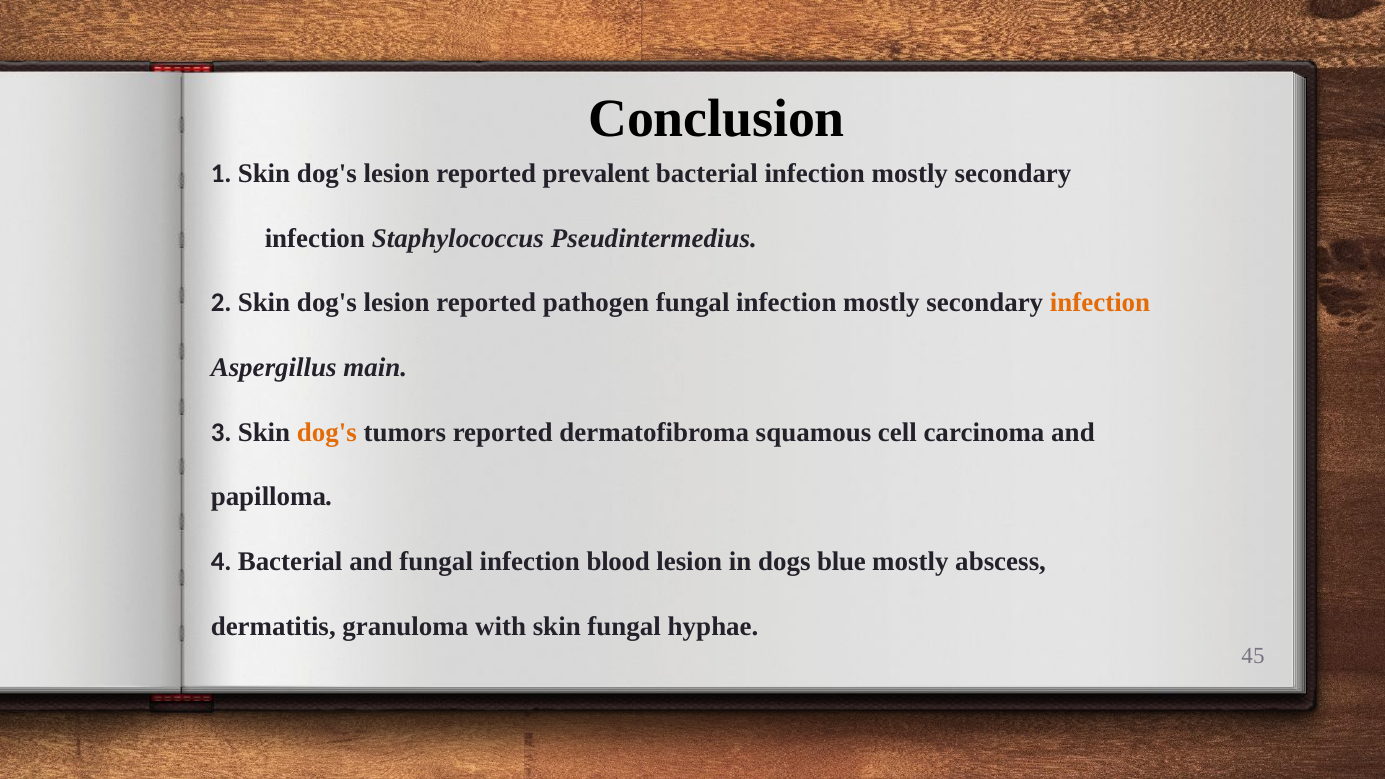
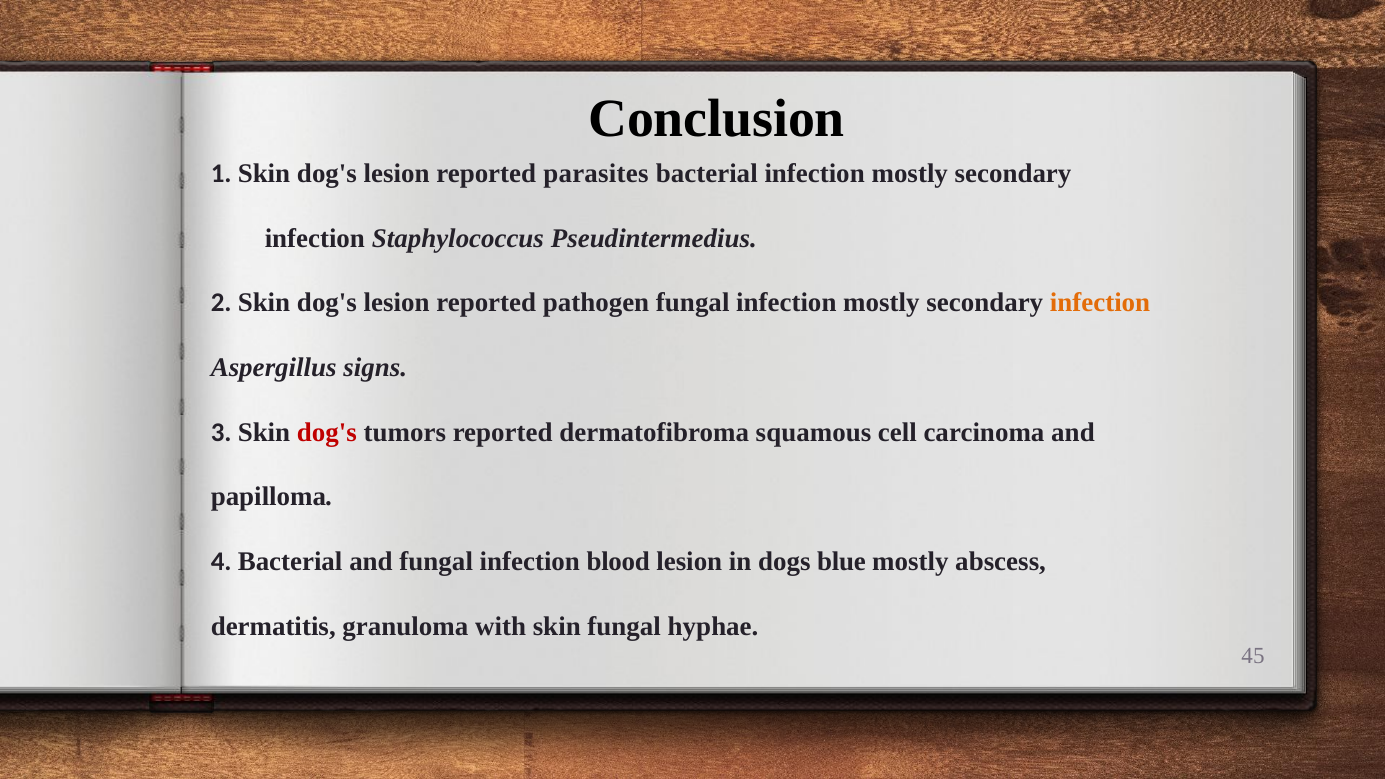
prevalent: prevalent -> parasites
main: main -> signs
dog's at (327, 432) colour: orange -> red
